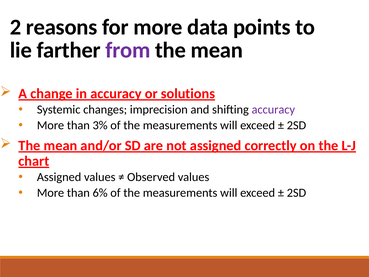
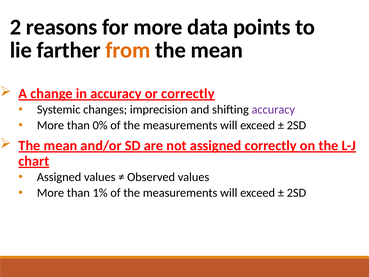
from colour: purple -> orange
or solutions: solutions -> correctly
3%: 3% -> 0%
6%: 6% -> 1%
